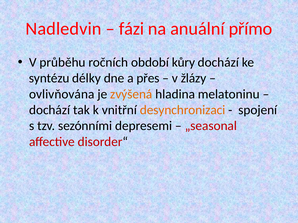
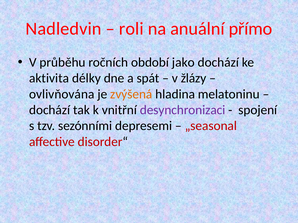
fázi: fázi -> roli
kůry: kůry -> jako
syntézu: syntézu -> aktivita
přes: přes -> spát
desynchronizaci colour: orange -> purple
